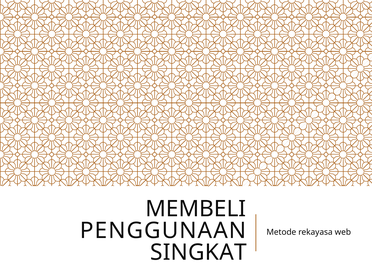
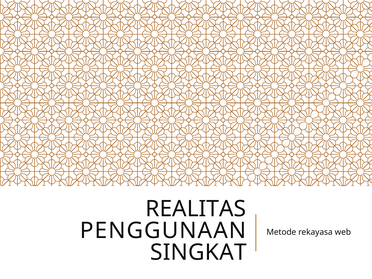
MEMBELI: MEMBELI -> REALITAS
